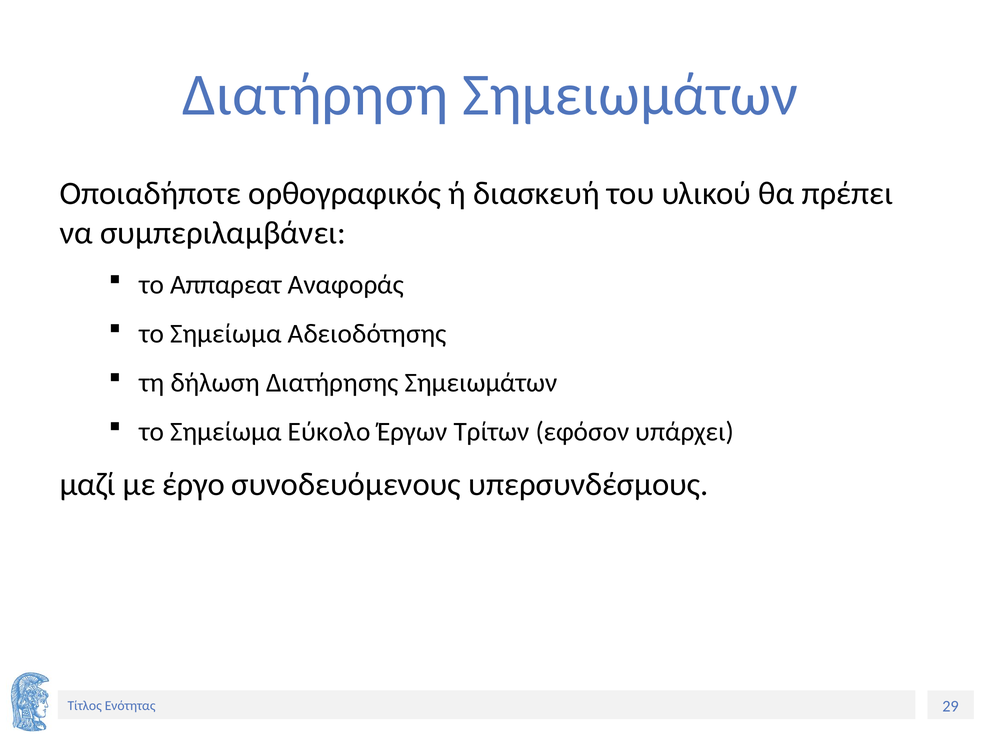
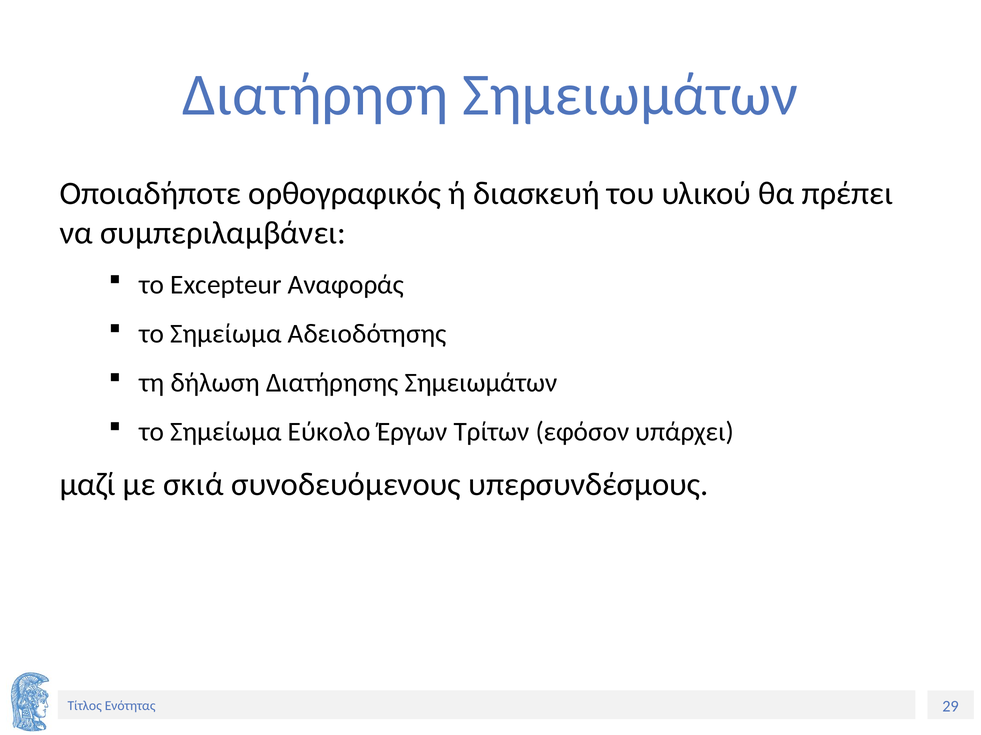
Αππαρεατ: Αππαρεατ -> Excepteur
έργο: έργο -> σκιά
